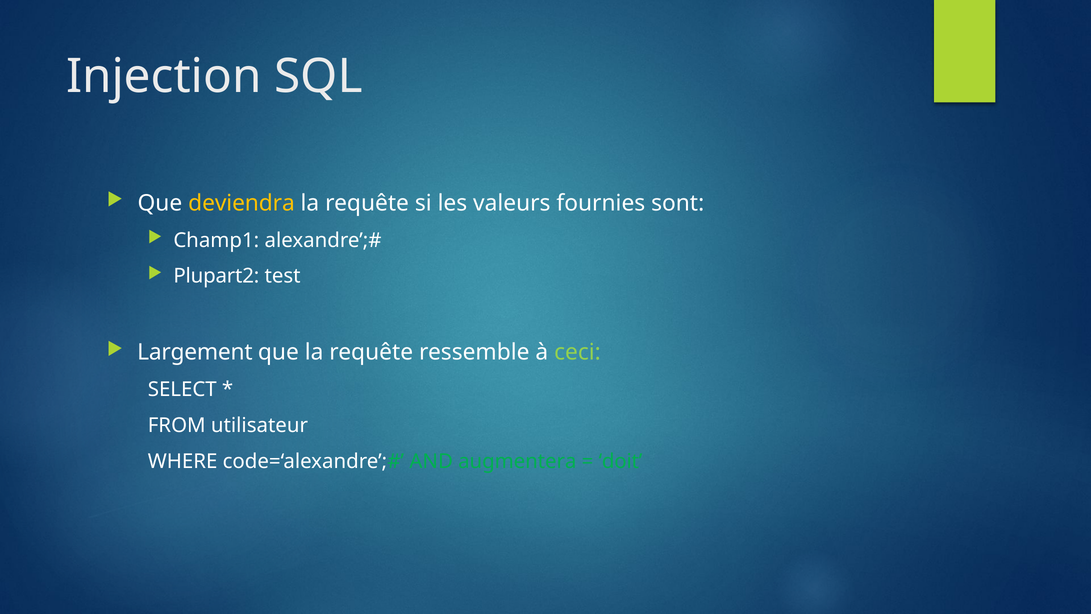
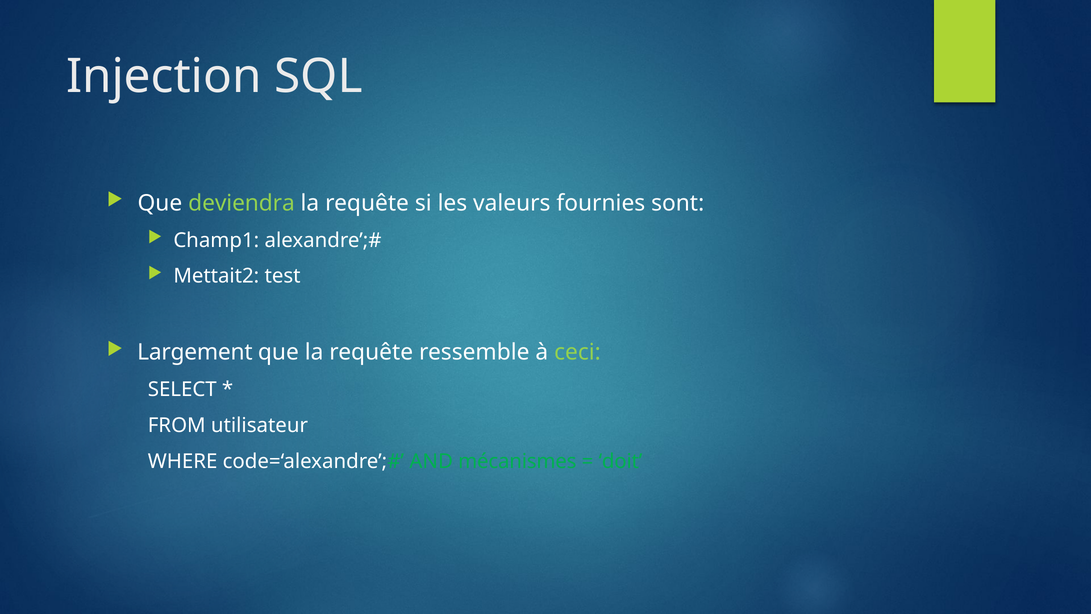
deviendra colour: yellow -> light green
Plupart2: Plupart2 -> Mettait2
augmentera: augmentera -> mécanismes
